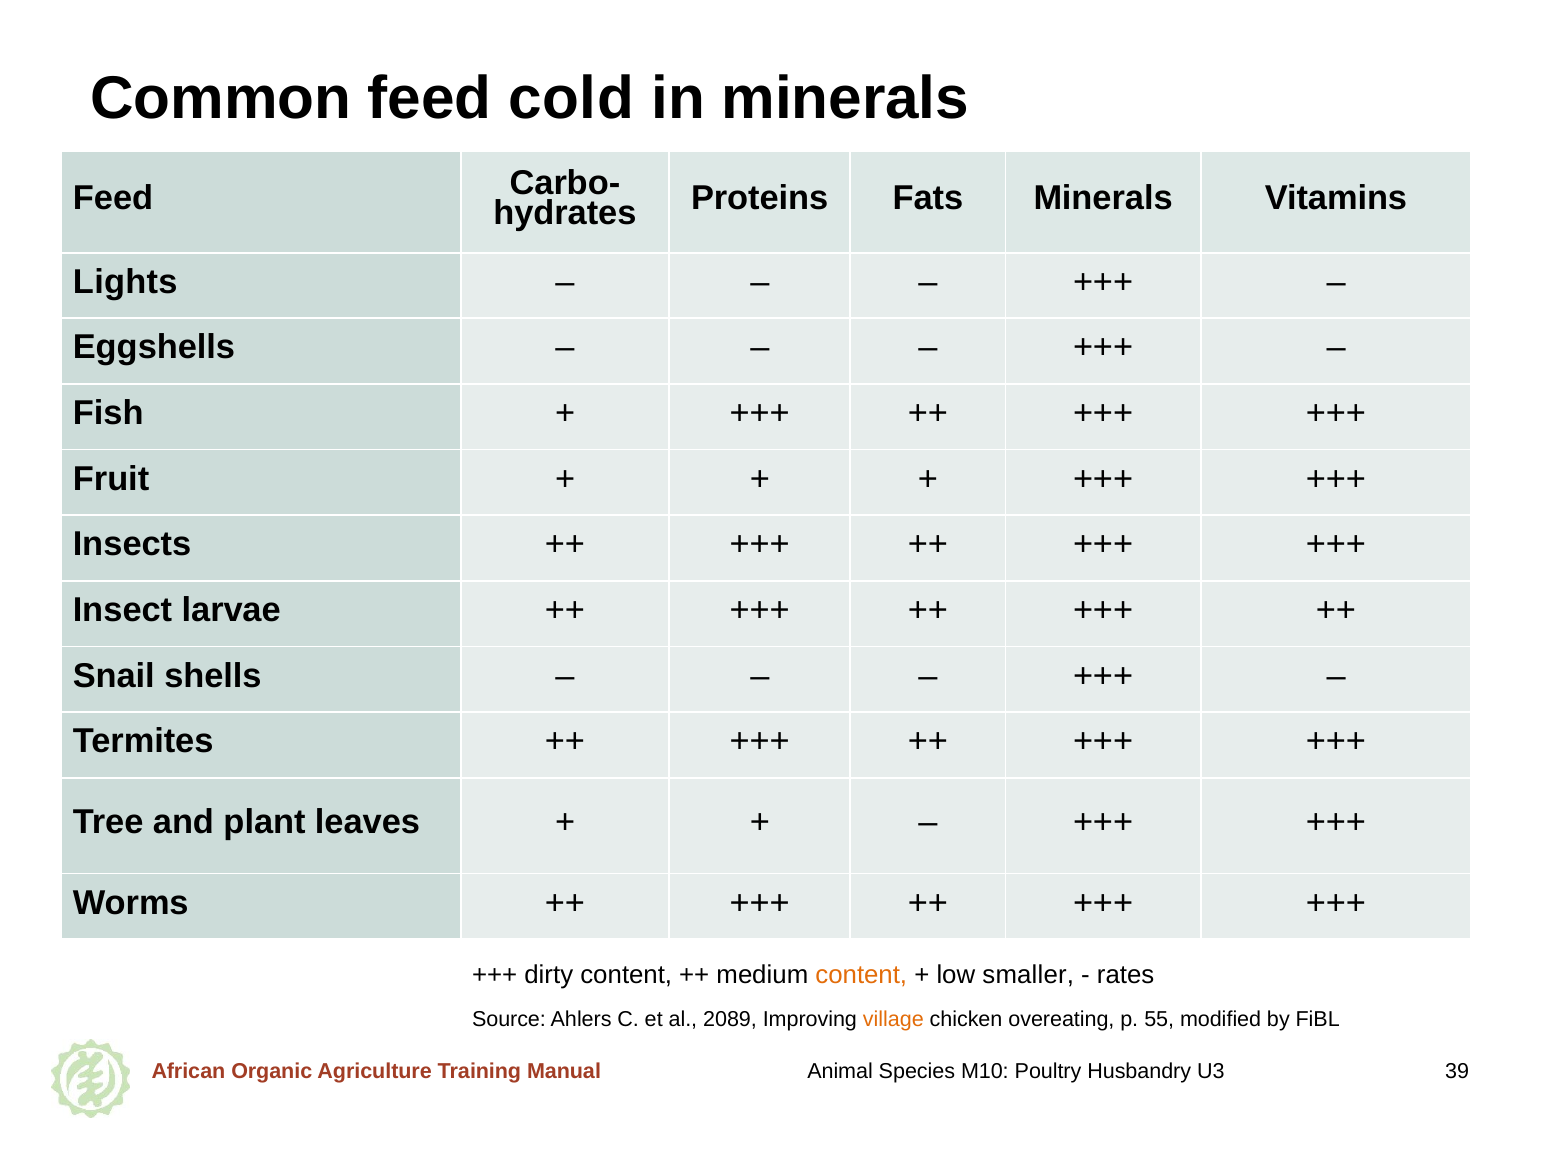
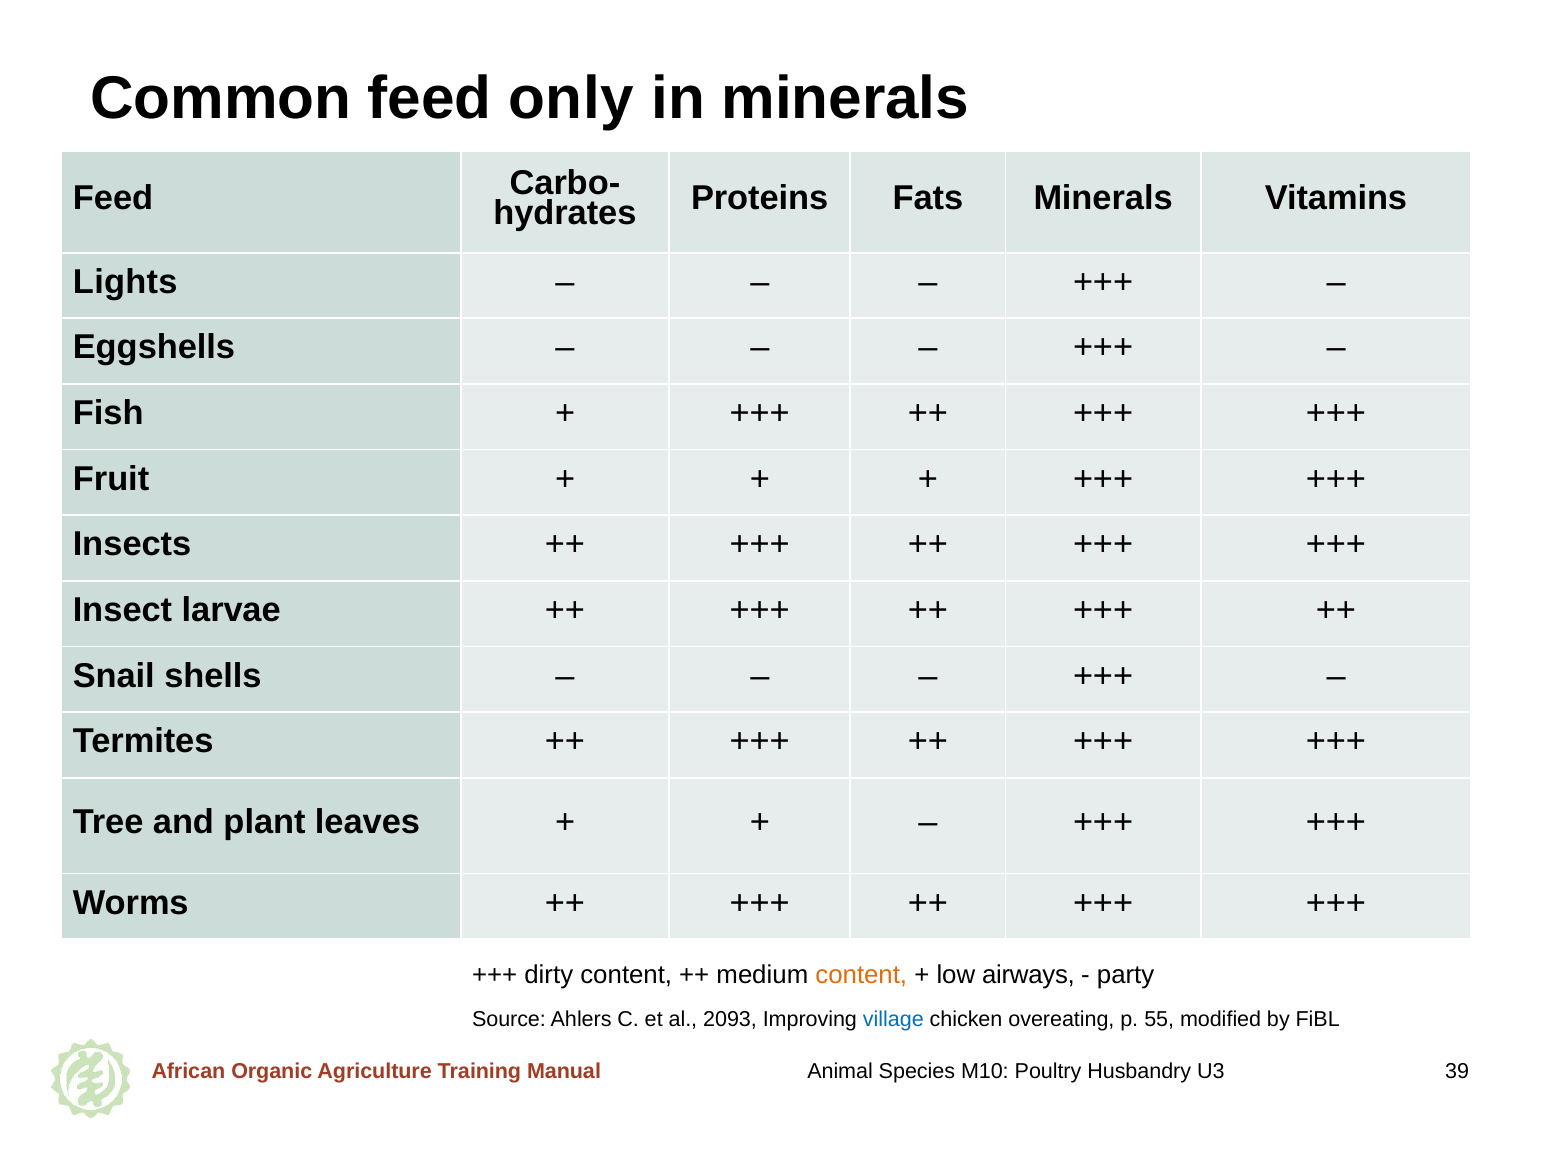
cold: cold -> only
smaller: smaller -> airways
rates: rates -> party
2089: 2089 -> 2093
village colour: orange -> blue
